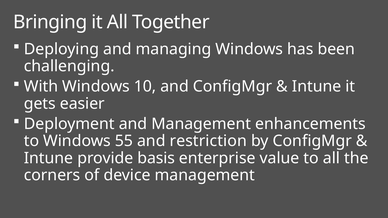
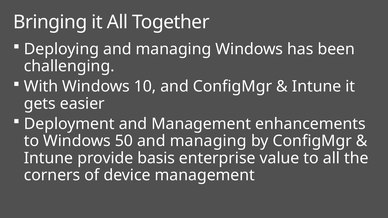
55: 55 -> 50
restriction at (208, 141): restriction -> managing
